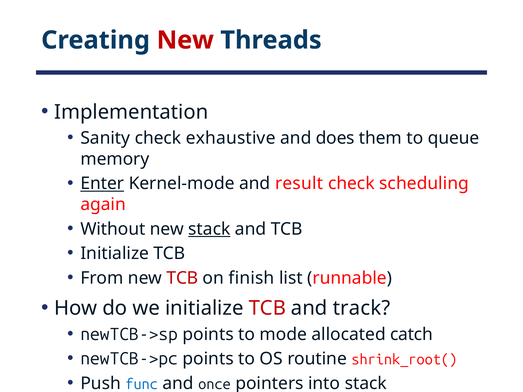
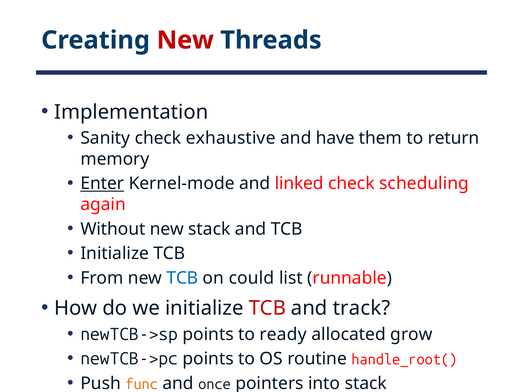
does: does -> have
queue: queue -> return
result: result -> linked
stack at (209, 229) underline: present -> none
TCB at (182, 278) colour: red -> blue
finish: finish -> could
mode: mode -> ready
catch: catch -> grow
shrink_root(: shrink_root( -> handle_root(
func colour: blue -> orange
